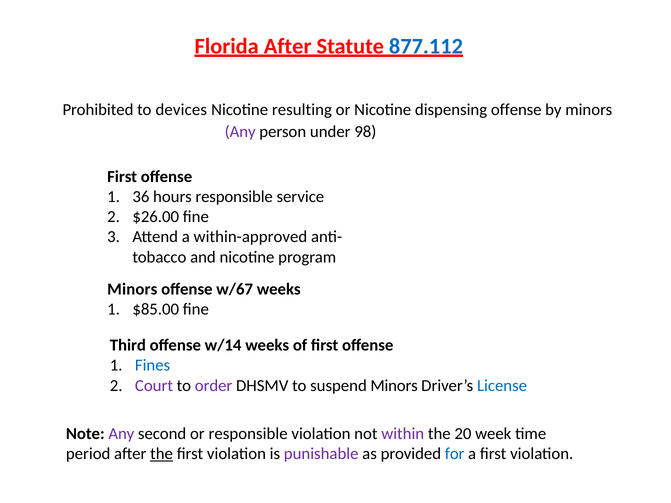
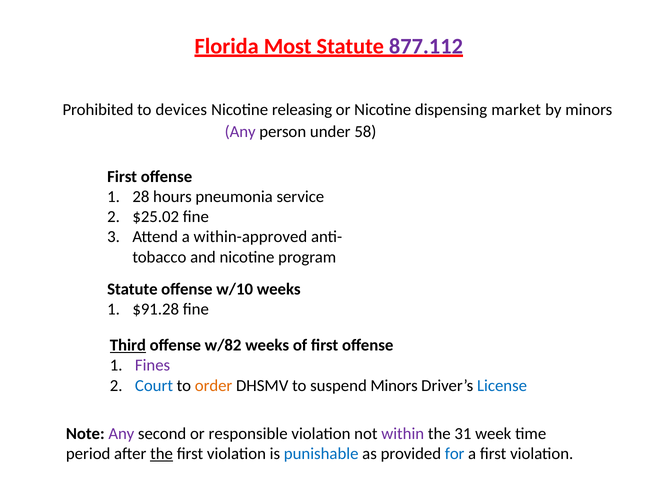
Florida After: After -> Most
877.112 colour: blue -> purple
resulting: resulting -> releasing
dispensing offense: offense -> market
98: 98 -> 58
36: 36 -> 28
hours responsible: responsible -> pneumonia
$26.00: $26.00 -> $25.02
Minors at (132, 289): Minors -> Statute
w/67: w/67 -> w/10
$85.00: $85.00 -> $91.28
Third underline: none -> present
w/14: w/14 -> w/82
Fines colour: blue -> purple
Court colour: purple -> blue
order colour: purple -> orange
20: 20 -> 31
punishable colour: purple -> blue
